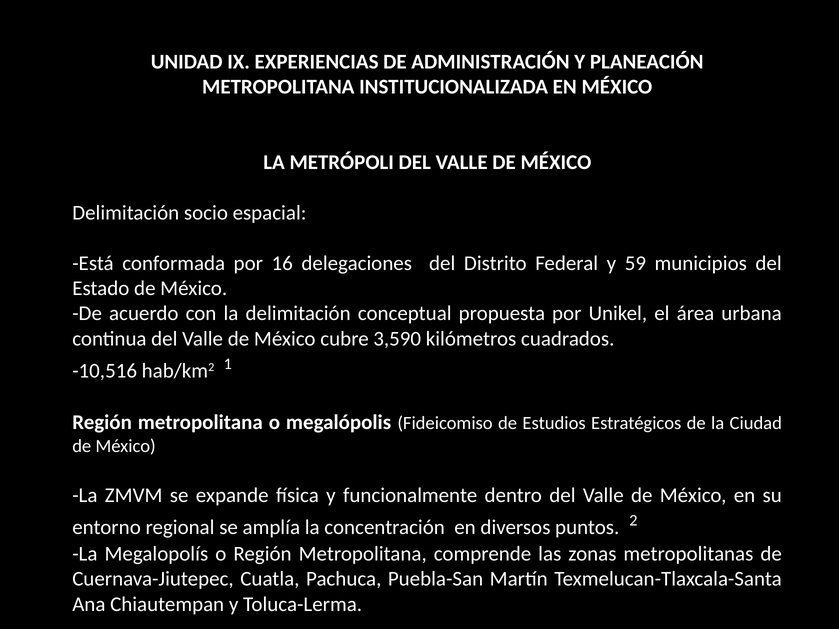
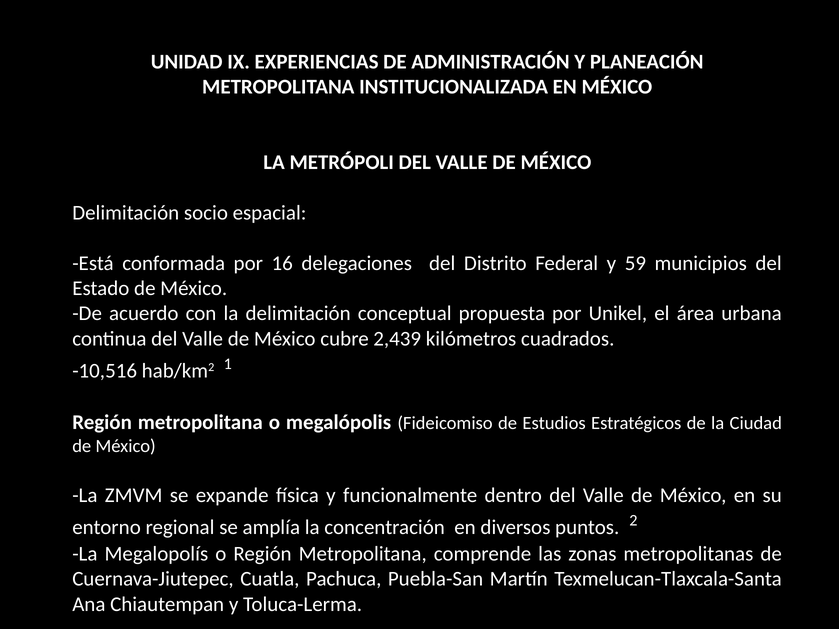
3,590: 3,590 -> 2,439
